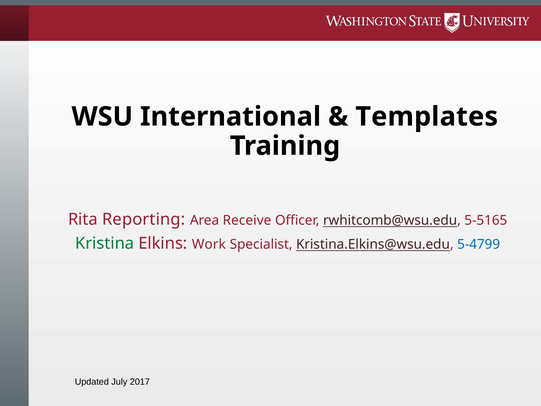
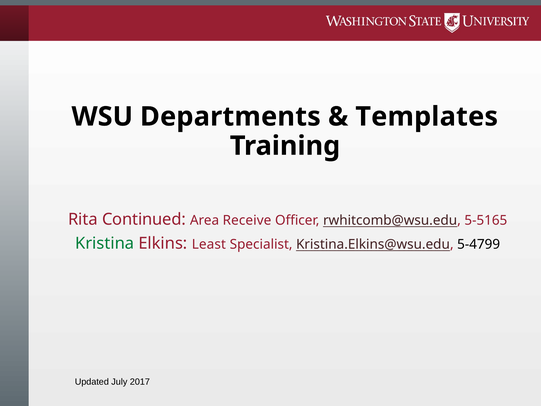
International: International -> Departments
Reporting: Reporting -> Continued
Work: Work -> Least
5-4799 colour: blue -> black
